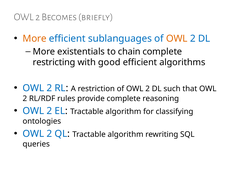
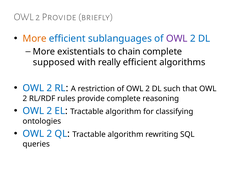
2 Becomes: Becomes -> Provide
OWL at (177, 39) colour: orange -> purple
restricting: restricting -> supposed
good: good -> really
